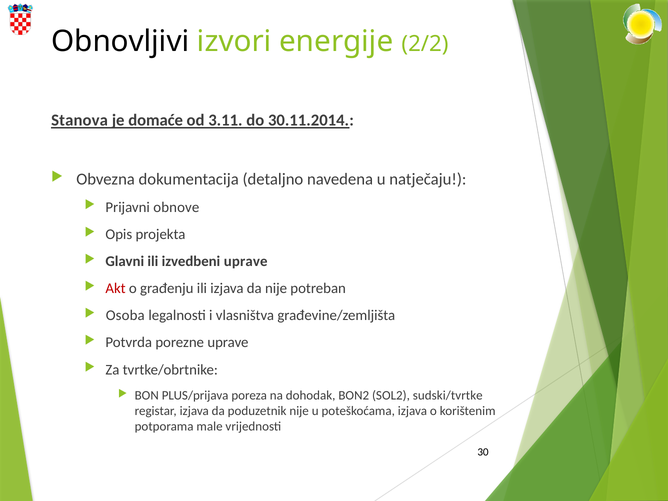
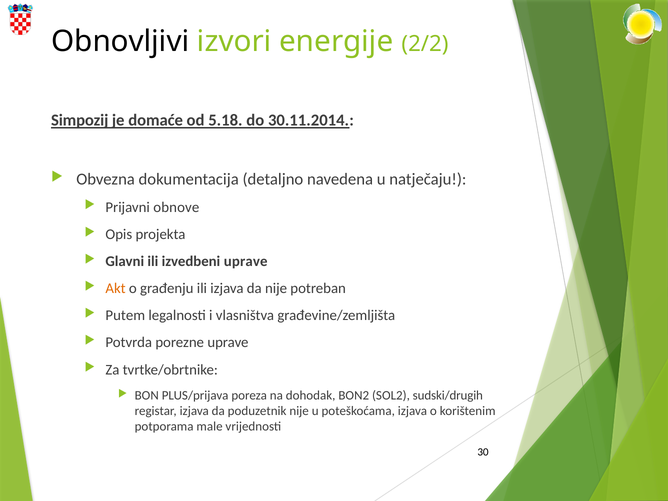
Stanova: Stanova -> Simpozij
3.11: 3.11 -> 5.18
Akt colour: red -> orange
Osoba: Osoba -> Putem
sudski/tvrtke: sudski/tvrtke -> sudski/drugih
